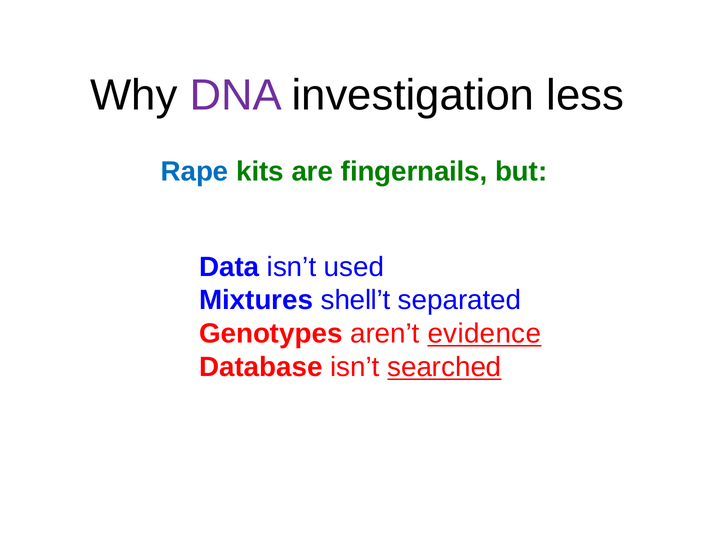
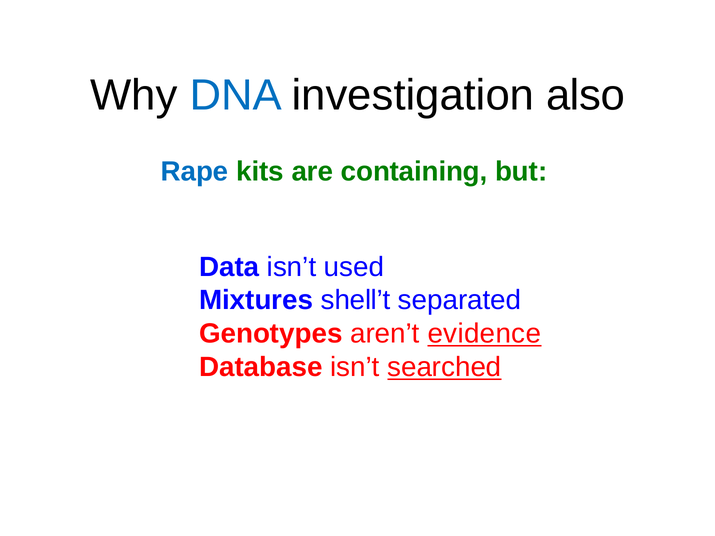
DNA colour: purple -> blue
less: less -> also
fingernails: fingernails -> containing
